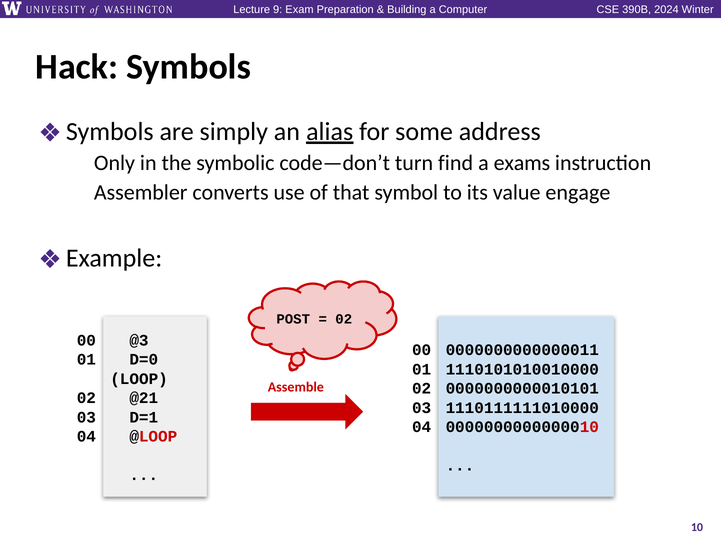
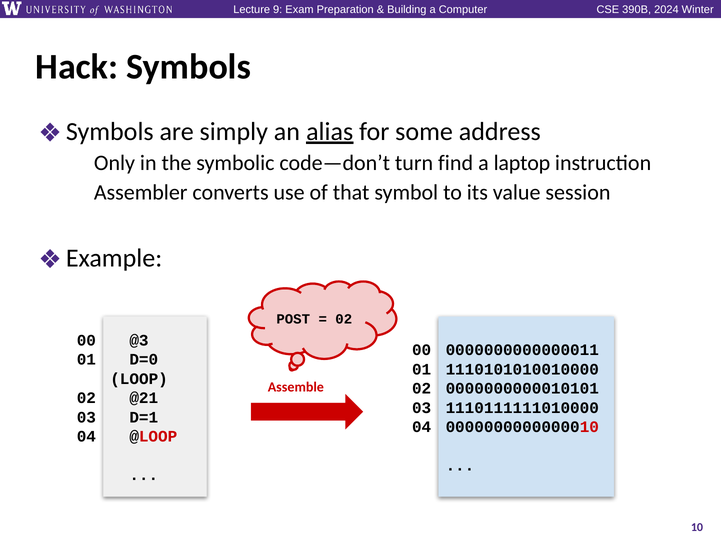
exams: exams -> laptop
engage: engage -> session
